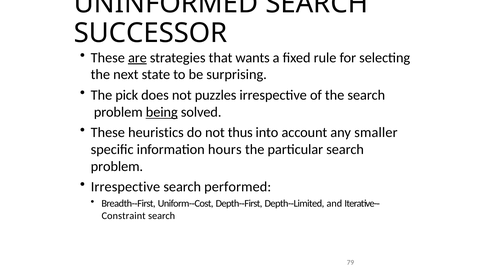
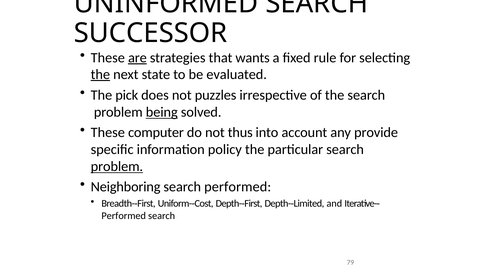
the at (100, 74) underline: none -> present
surprising: surprising -> evaluated
heuristics: heuristics -> computer
smaller: smaller -> provide
hours: hours -> policy
problem at (117, 167) underline: none -> present
Irrespective at (125, 187): Irrespective -> Neighboring
Constraint at (124, 216): Constraint -> Performed
